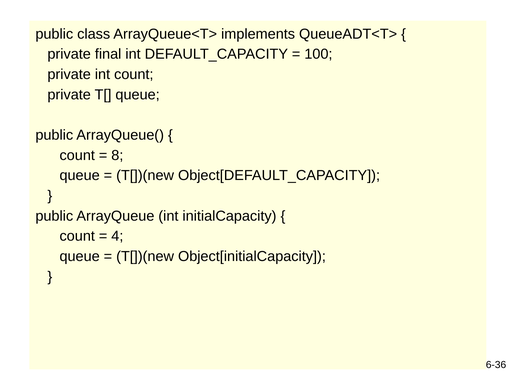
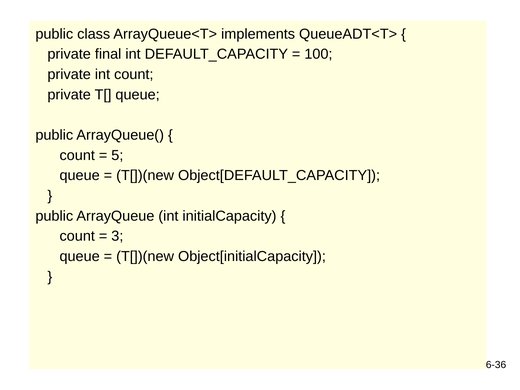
8: 8 -> 5
4: 4 -> 3
